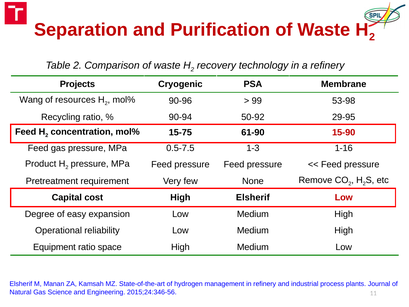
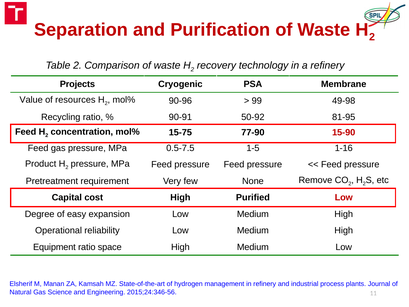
Wang: Wang -> Value
53-98: 53-98 -> 49-98
90-94: 90-94 -> 90-91
29-95: 29-95 -> 81-95
61-90: 61-90 -> 77-90
1-3: 1-3 -> 1-5
High Elsherif: Elsherif -> Purified
